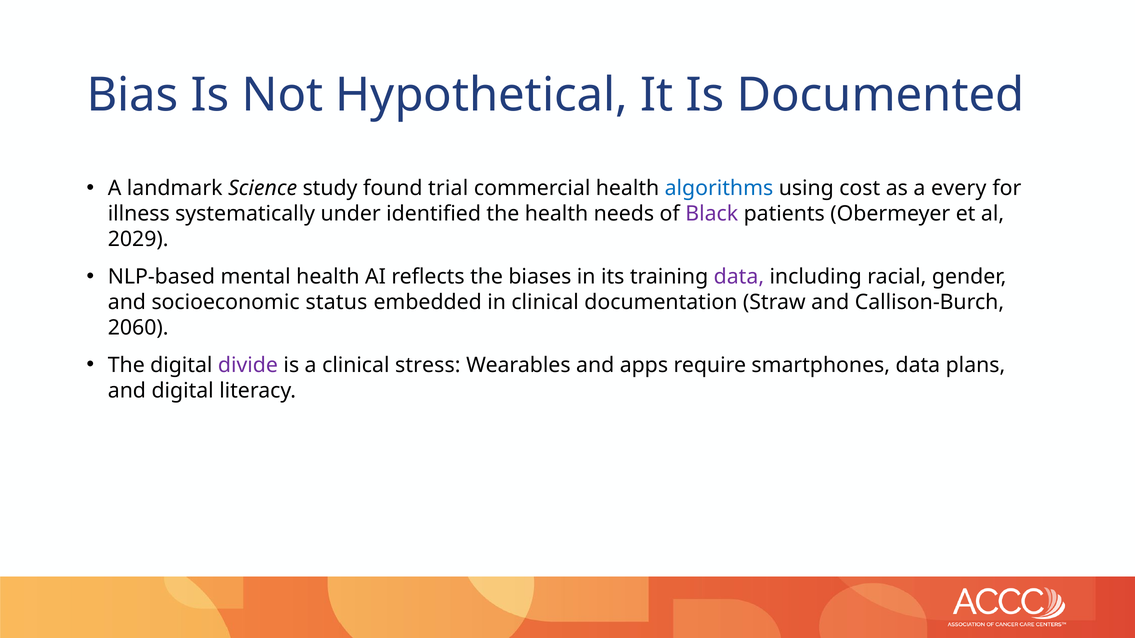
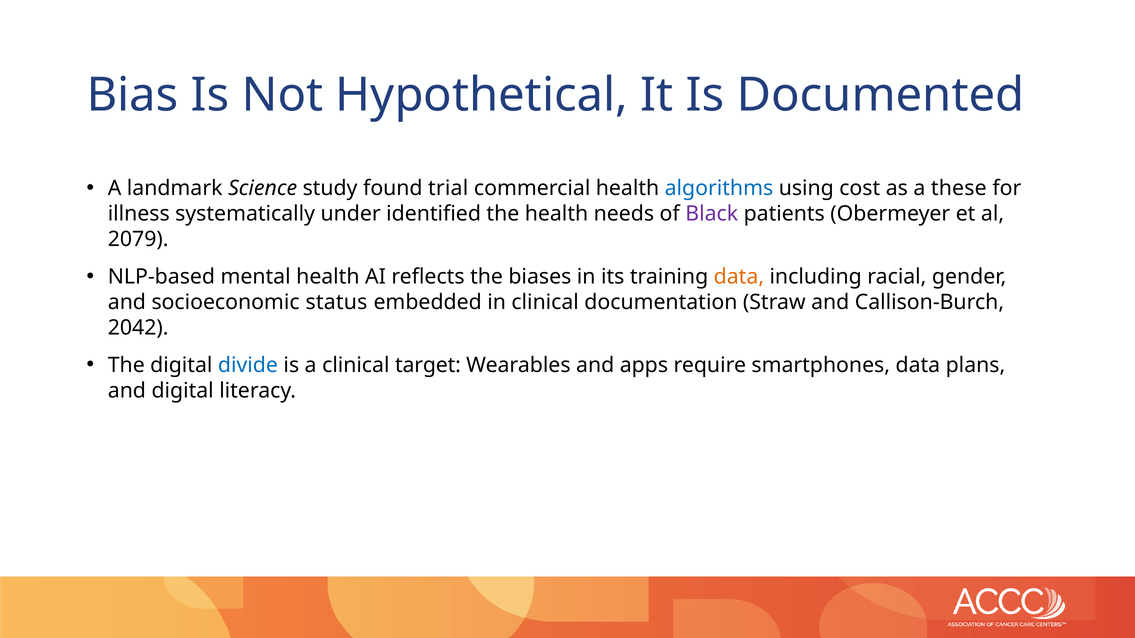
every: every -> these
2029: 2029 -> 2079
data at (739, 277) colour: purple -> orange
2060: 2060 -> 2042
divide colour: purple -> blue
stress: stress -> target
